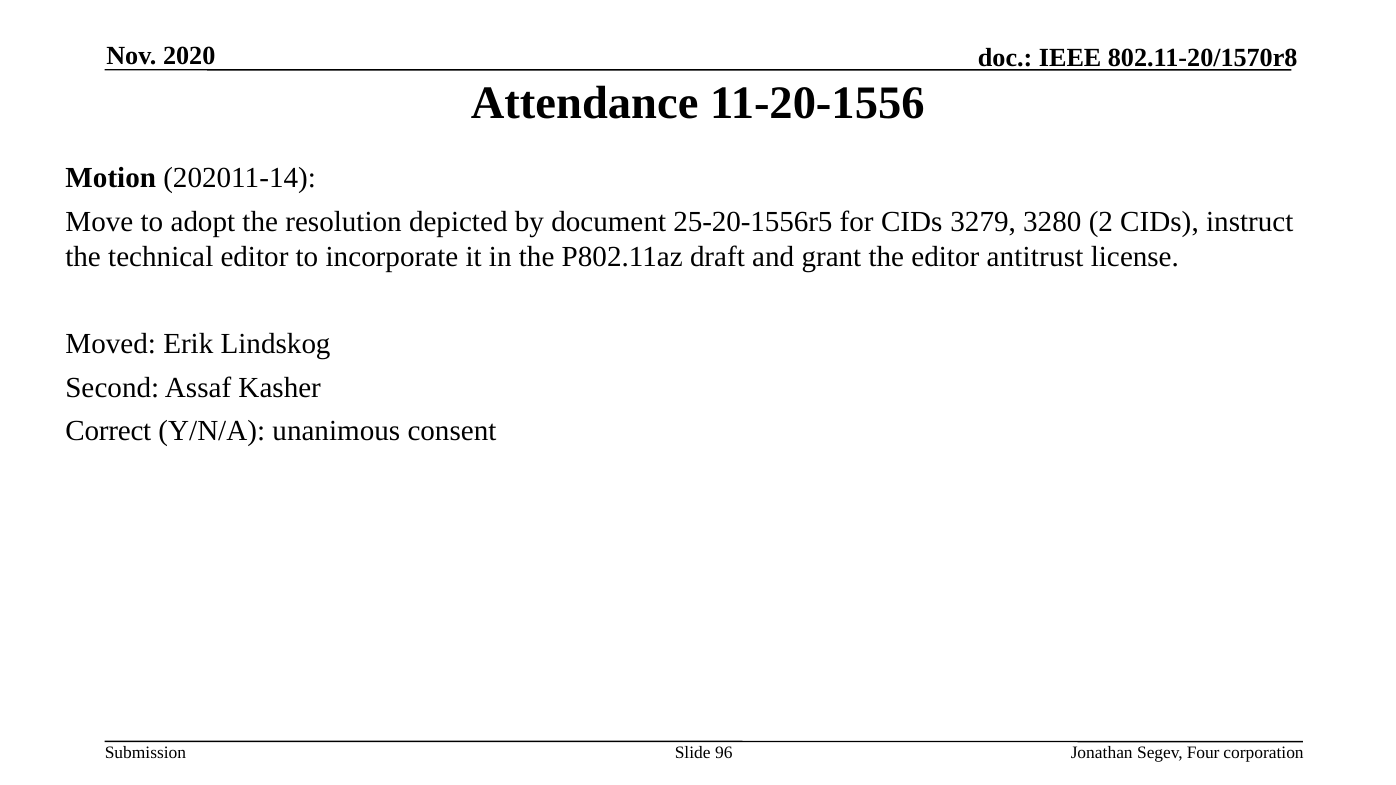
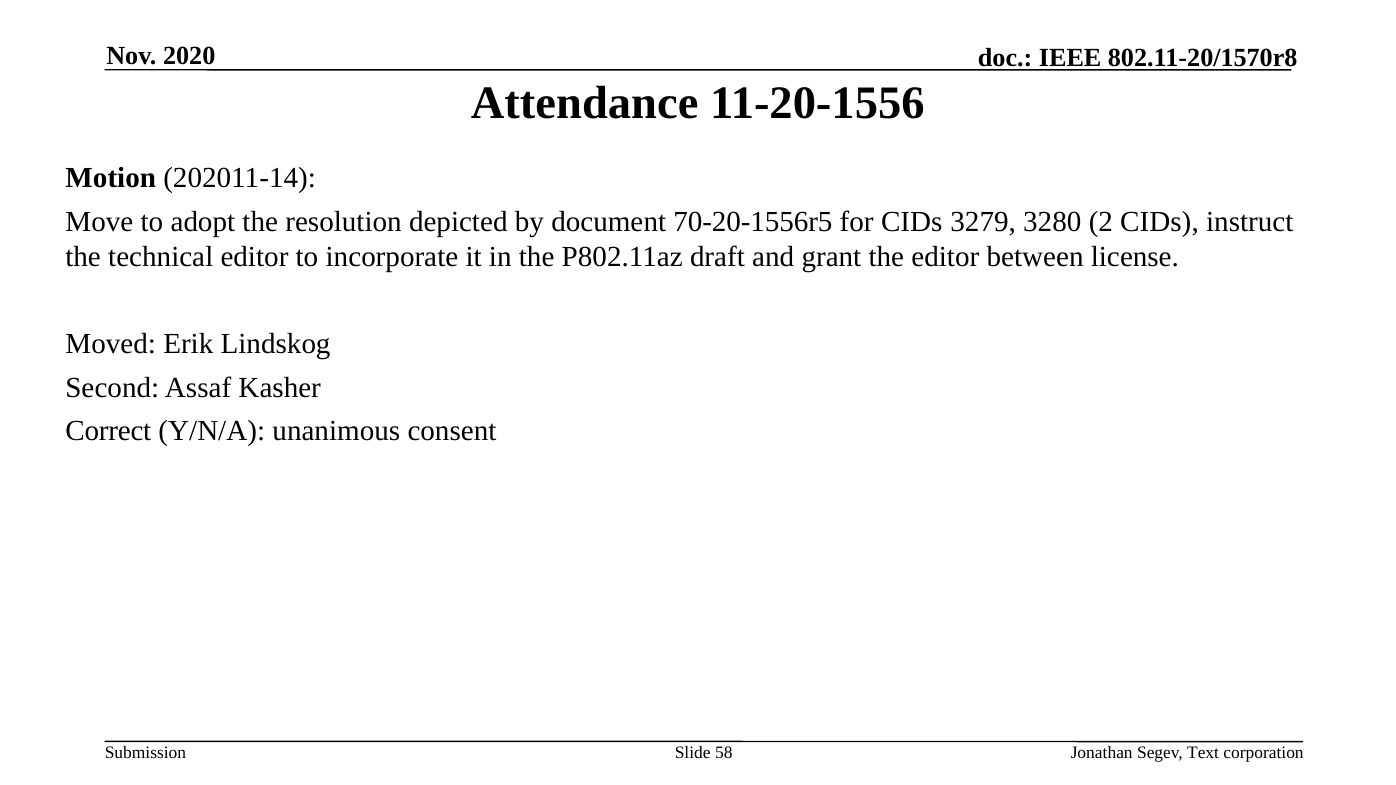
25-20-1556r5: 25-20-1556r5 -> 70-20-1556r5
antitrust: antitrust -> between
96: 96 -> 58
Four: Four -> Text
